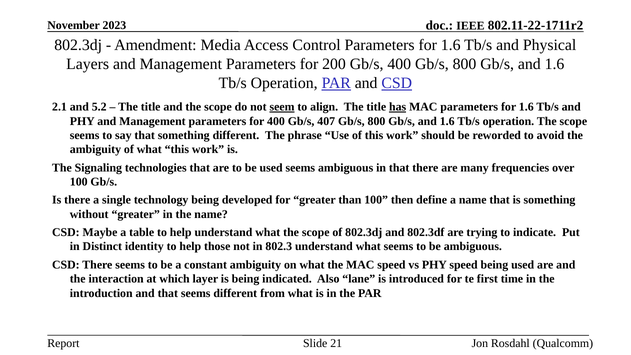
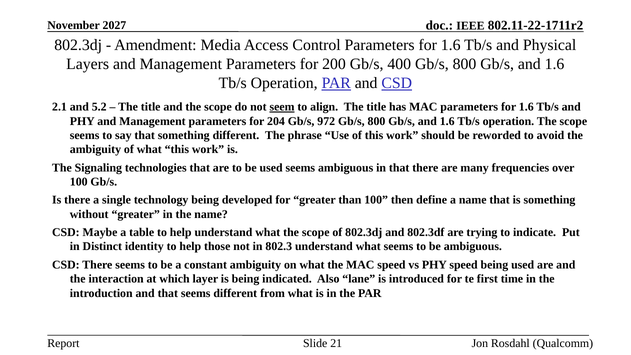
2023: 2023 -> 2027
has underline: present -> none
for 400: 400 -> 204
407: 407 -> 972
